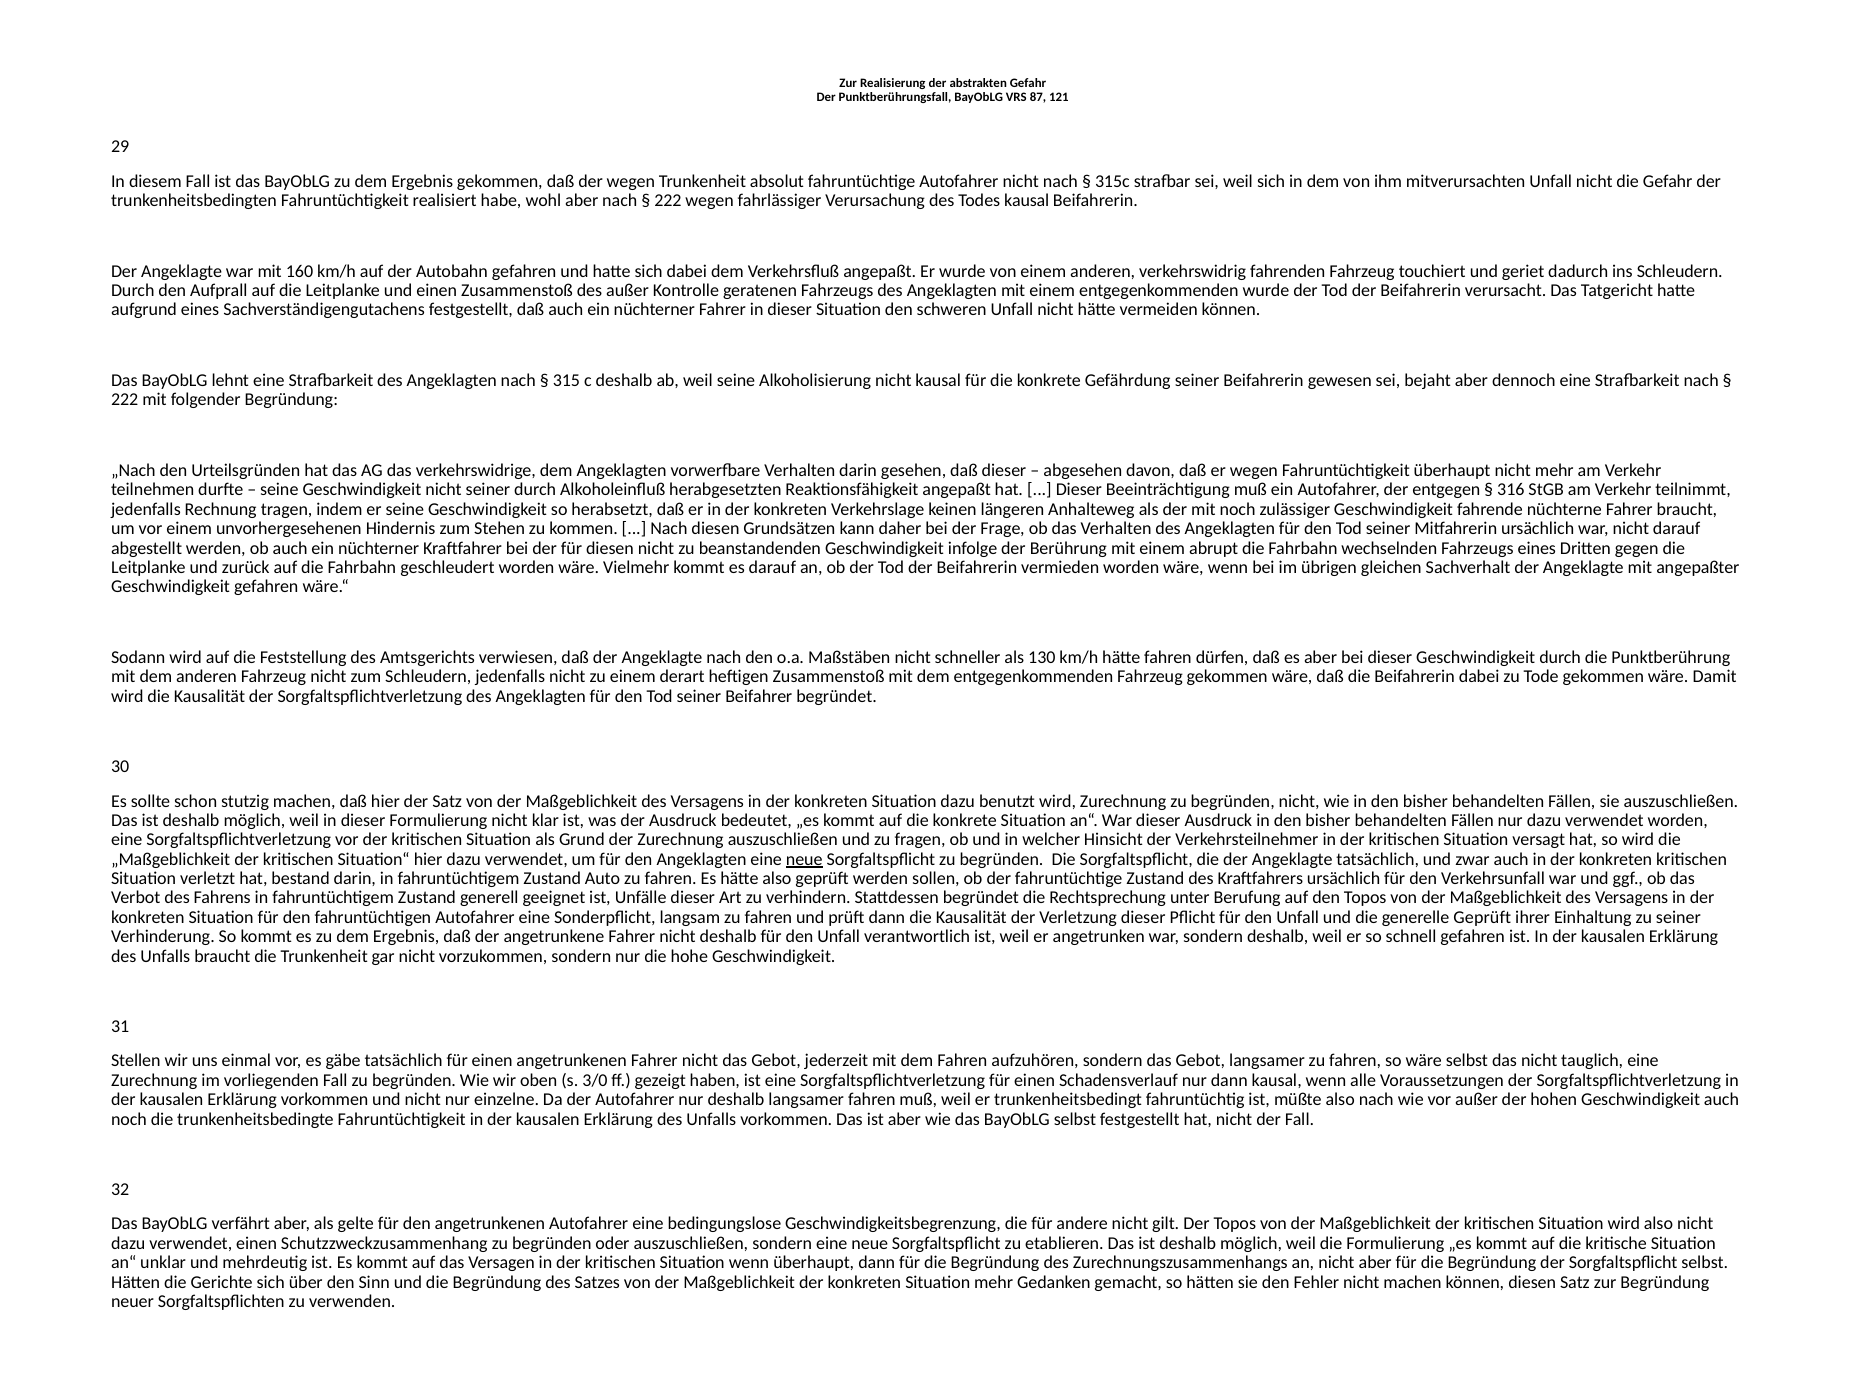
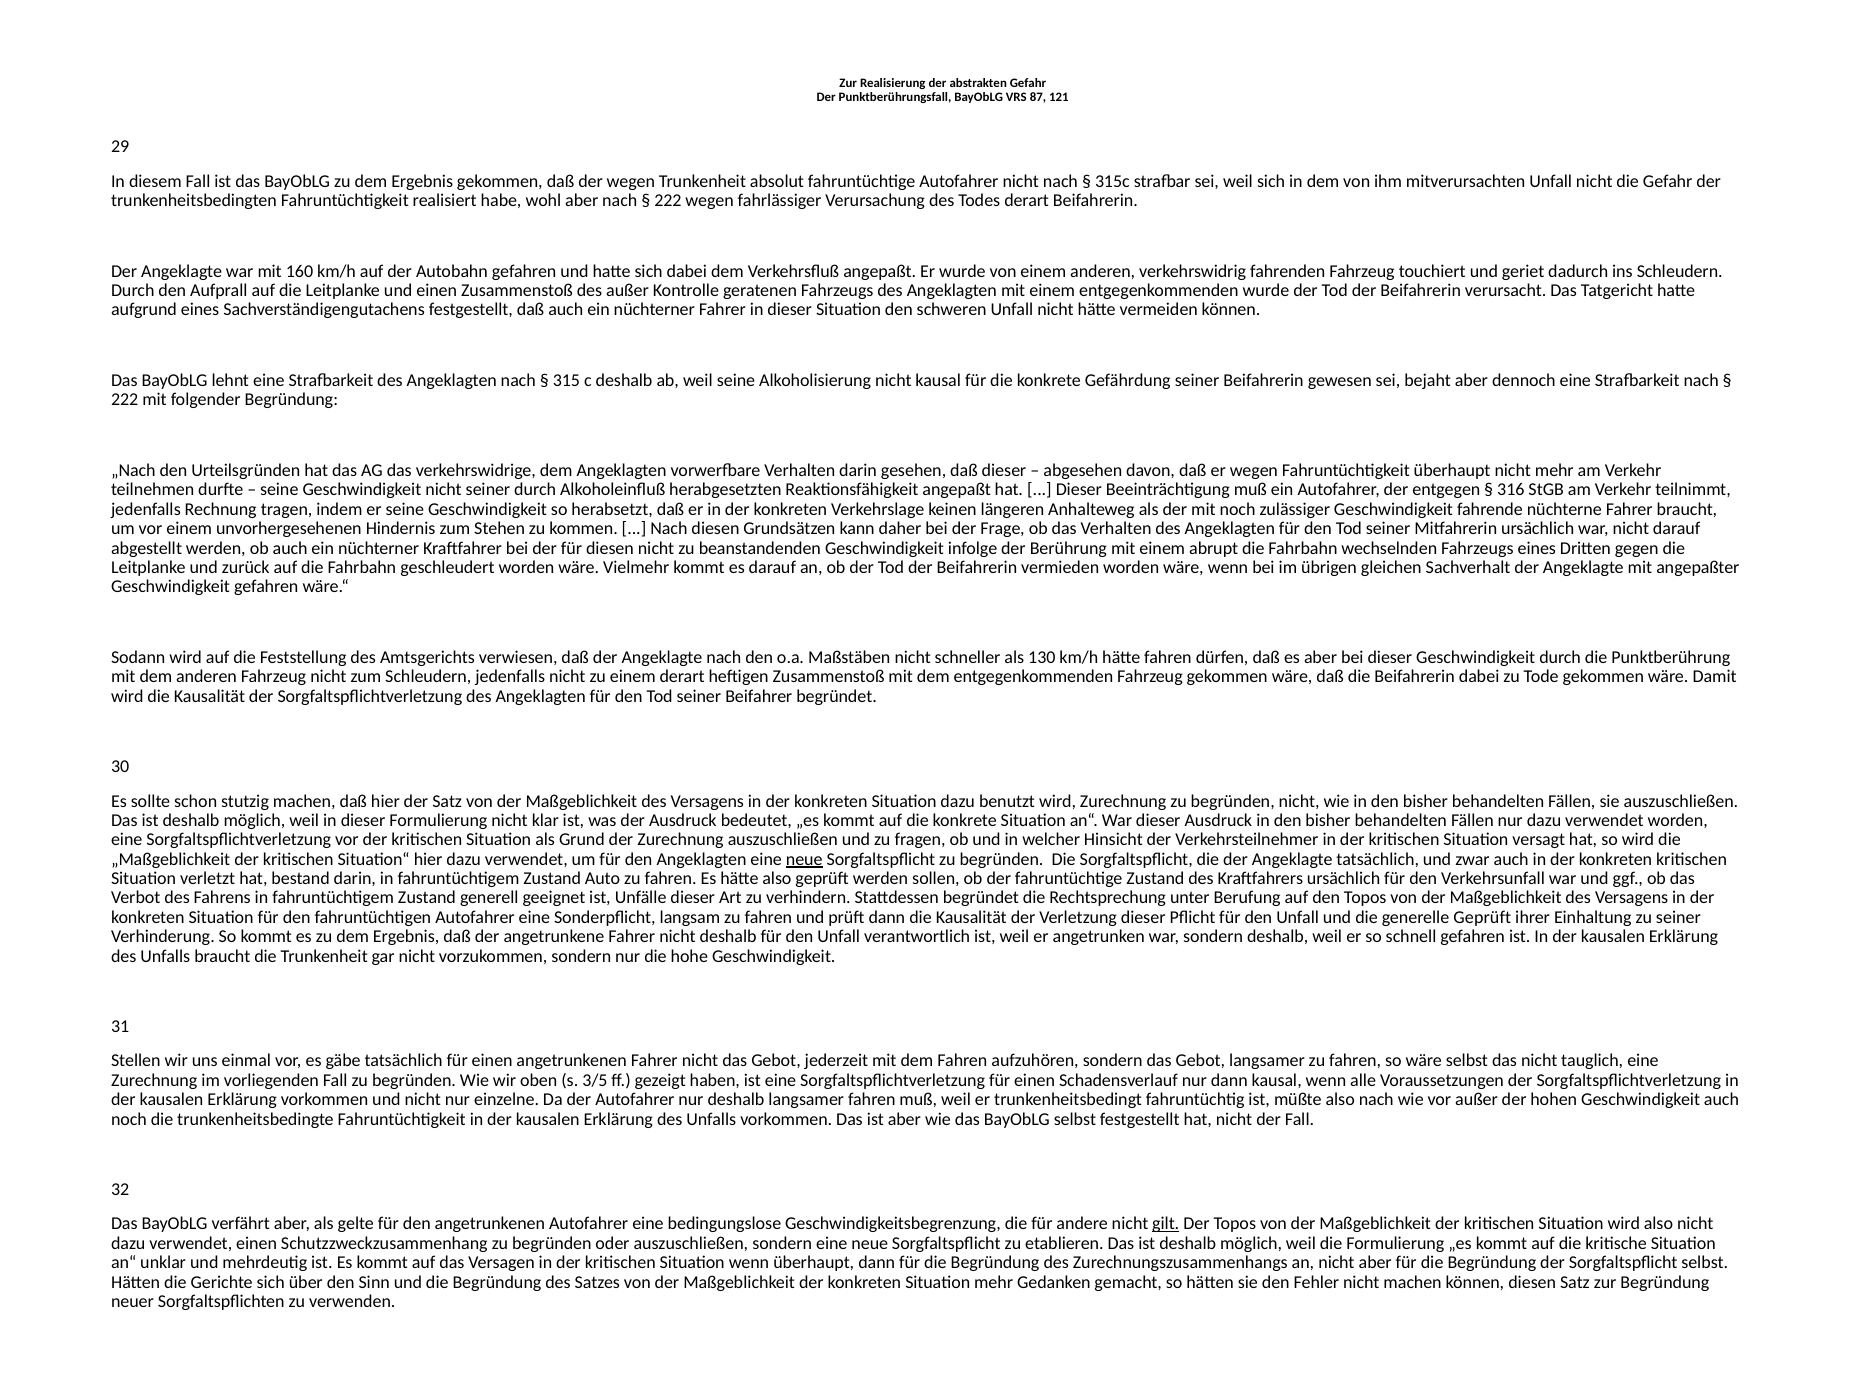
Todes kausal: kausal -> derart
3/0: 3/0 -> 3/5
gilt underline: none -> present
